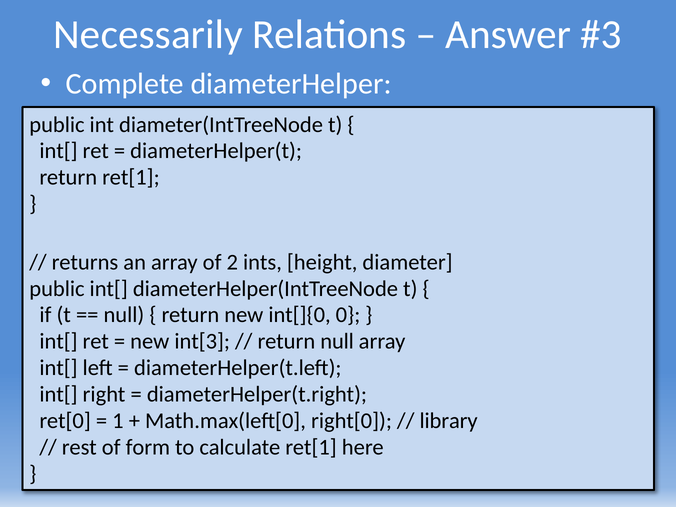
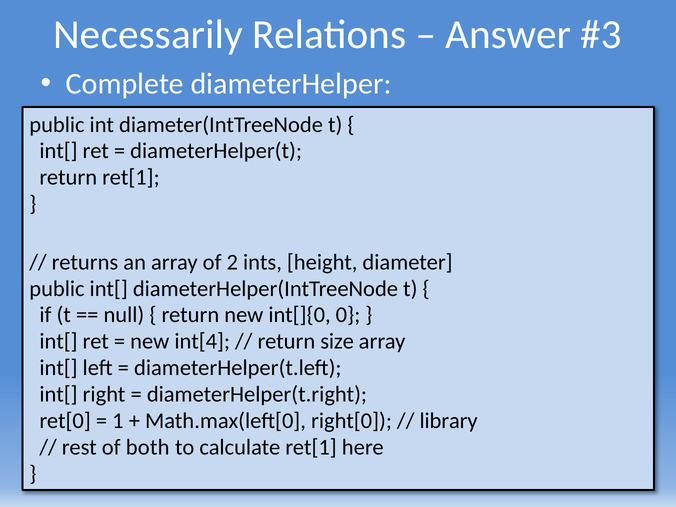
int[3: int[3 -> int[4
return null: null -> size
form: form -> both
